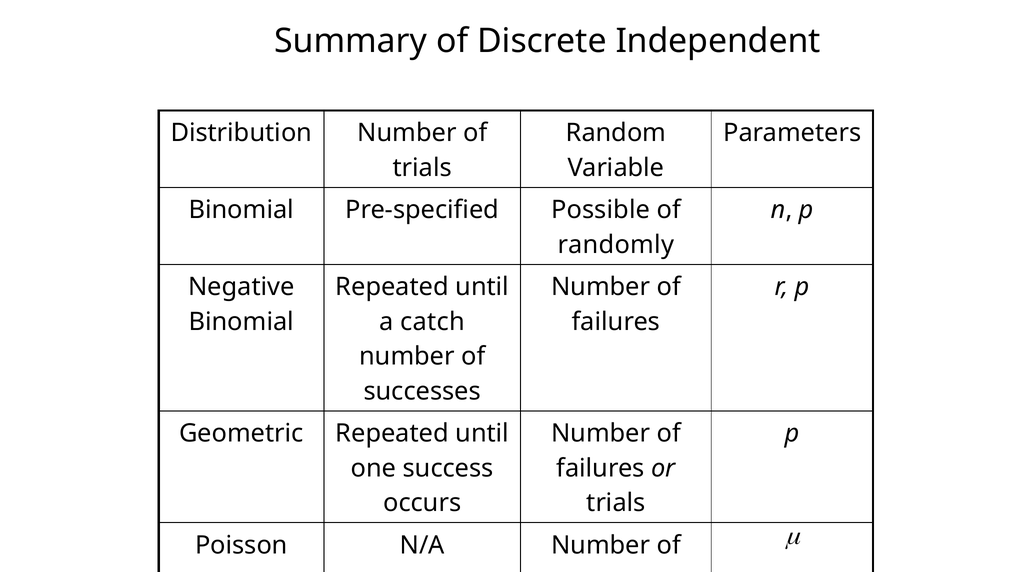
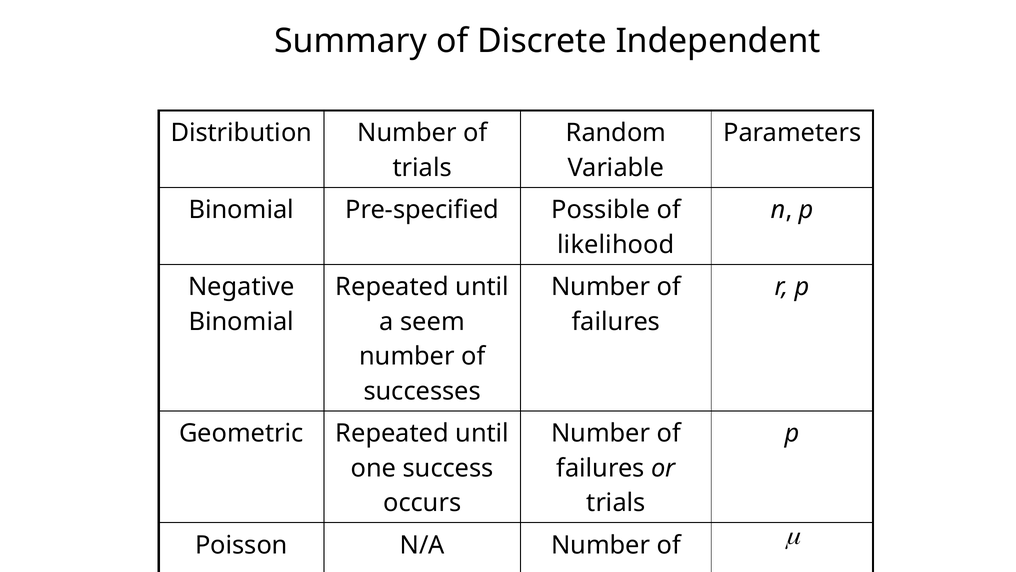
randomly: randomly -> likelihood
catch: catch -> seem
